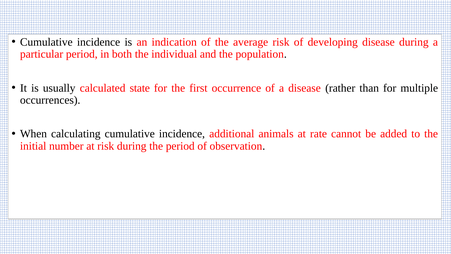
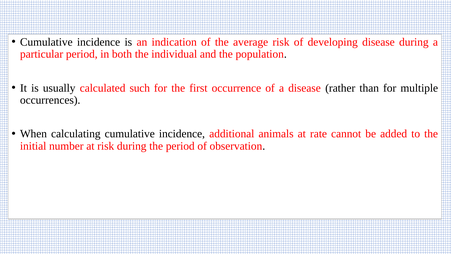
state: state -> such
